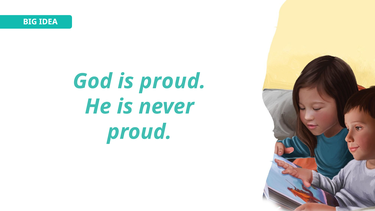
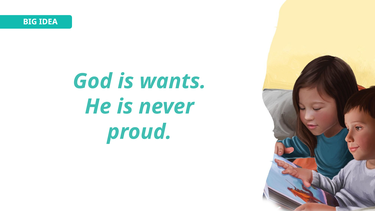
is proud: proud -> wants
